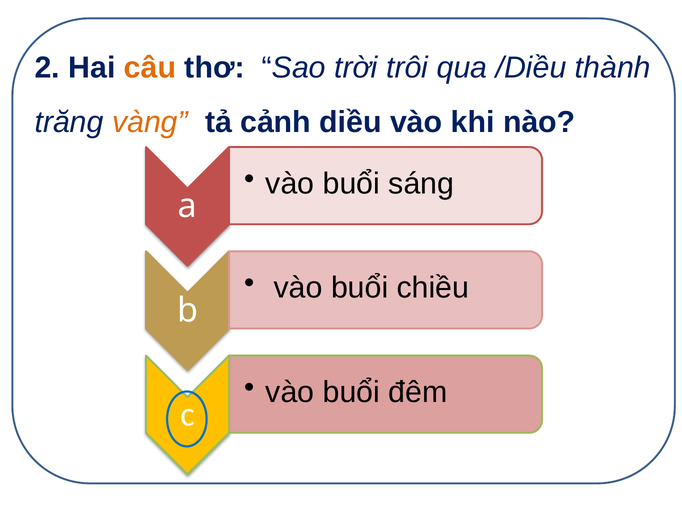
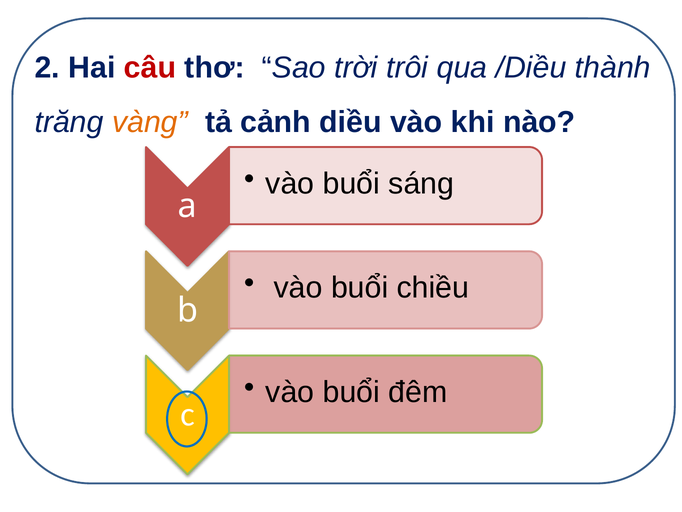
câu colour: orange -> red
